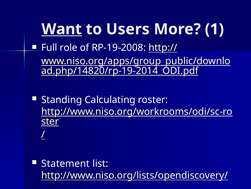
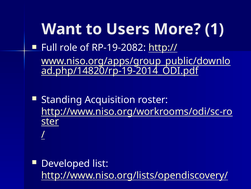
Want underline: present -> none
RP-19-2008: RP-19-2008 -> RP-19-2082
Calculating: Calculating -> Acquisition
Statement: Statement -> Developed
